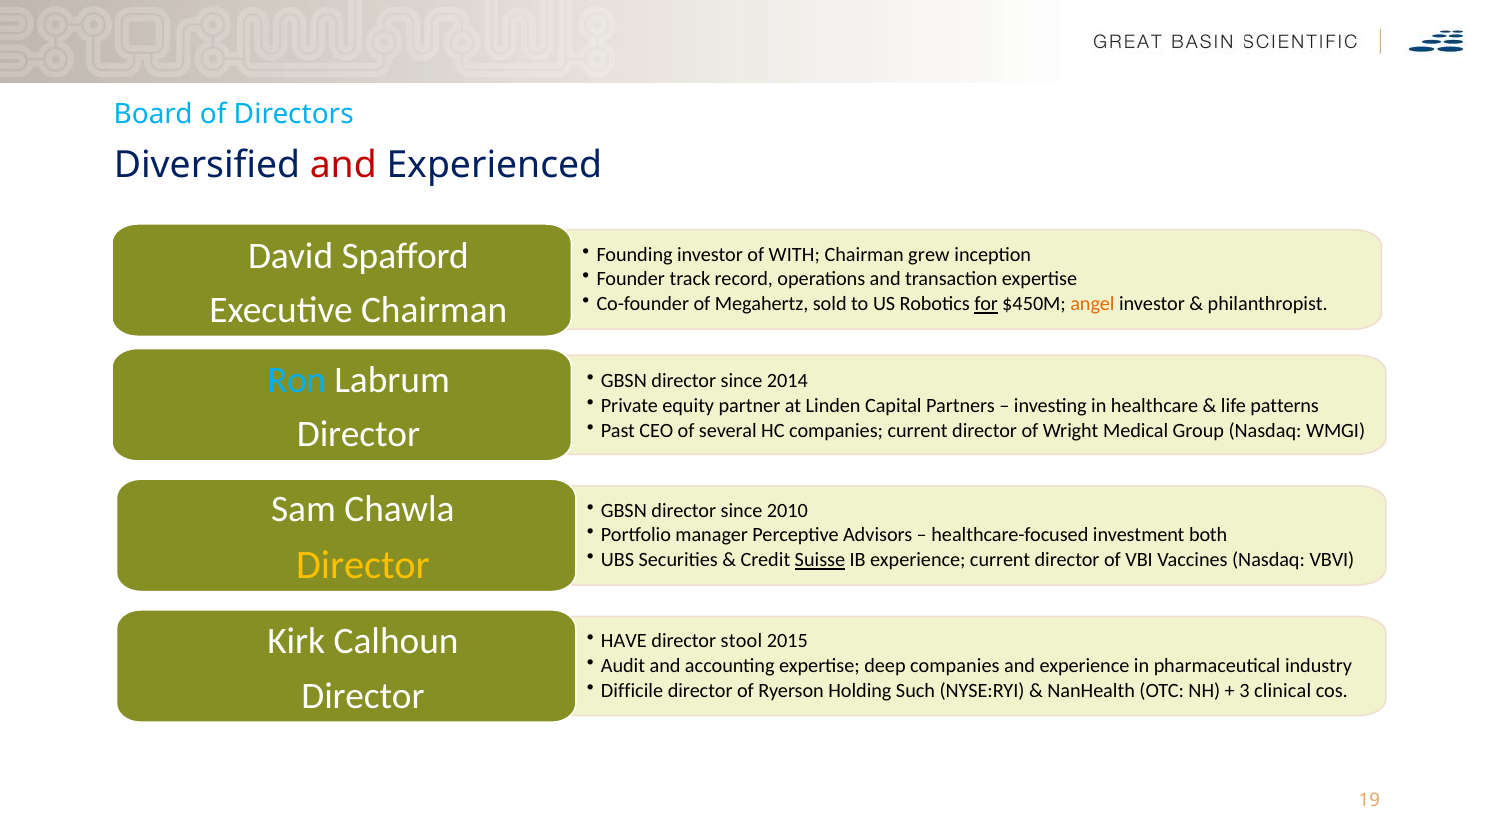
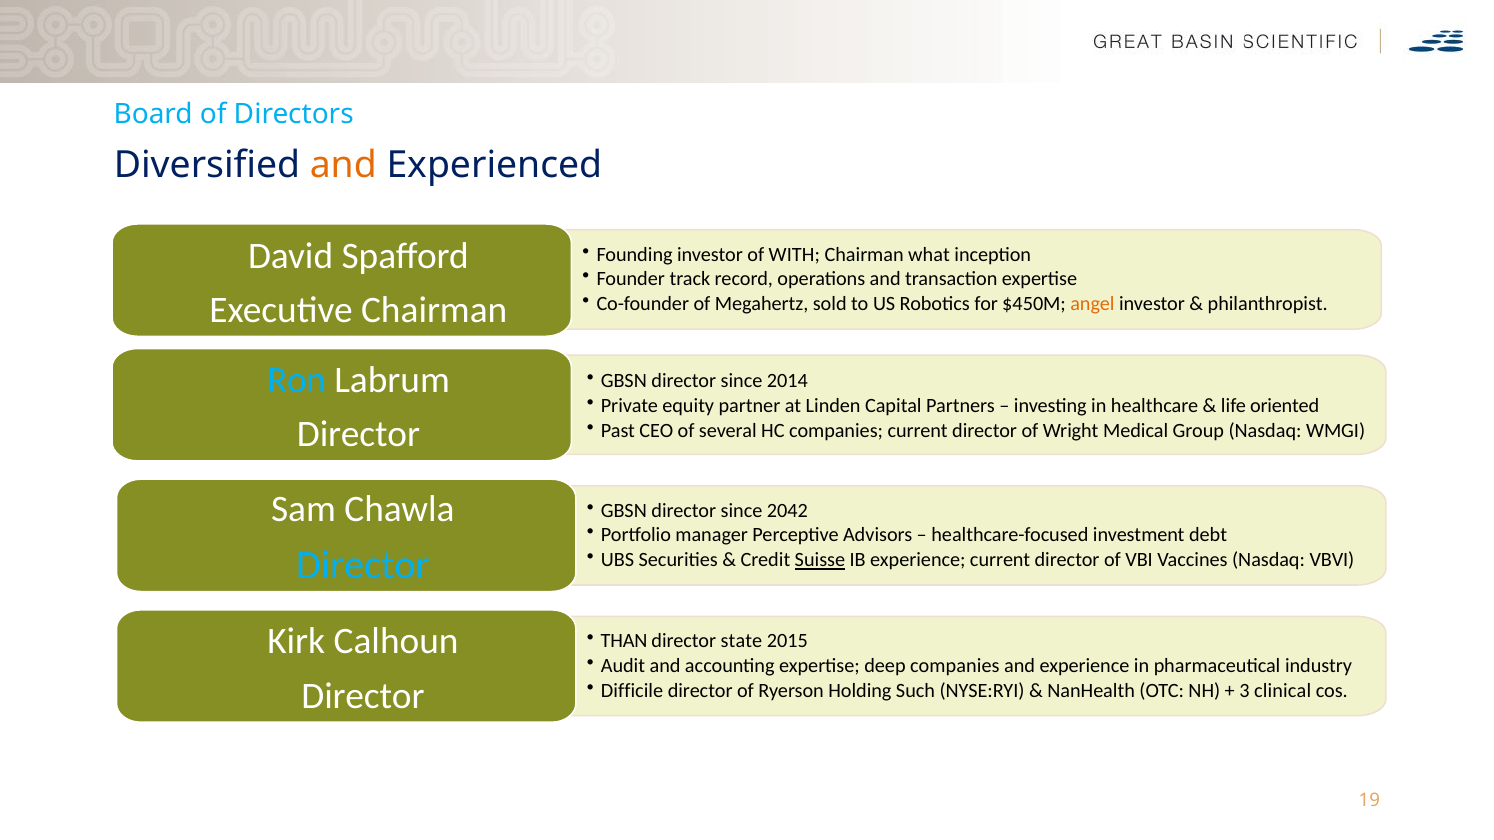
and at (343, 165) colour: red -> orange
grew: grew -> what
for underline: present -> none
patterns: patterns -> oriented
2010: 2010 -> 2042
both: both -> debt
Director at (363, 566) colour: yellow -> light blue
HAVE: HAVE -> THAN
stool: stool -> state
